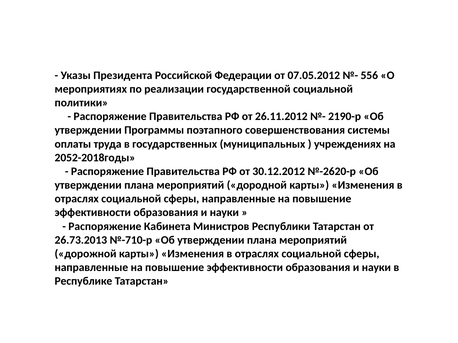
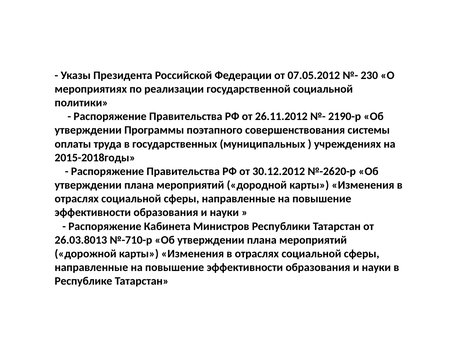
556: 556 -> 230
2052-2018годы: 2052-2018годы -> 2015-2018годы
26.73.2013: 26.73.2013 -> 26.03.8013
